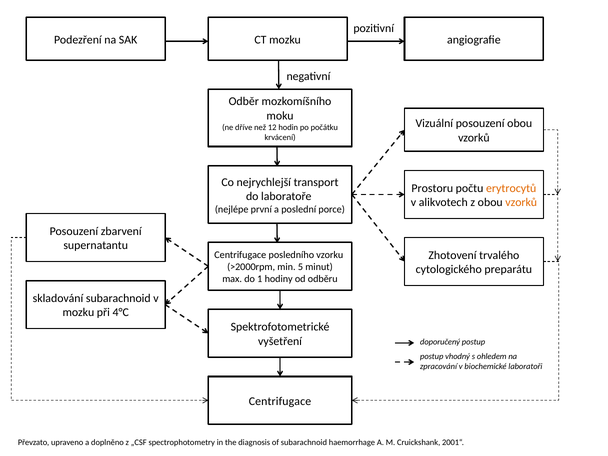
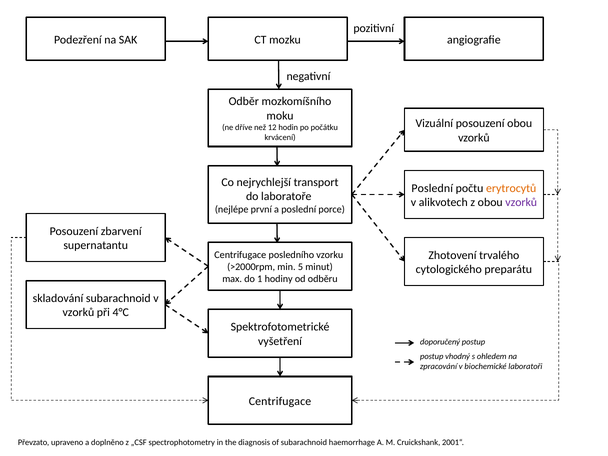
Prostoru at (432, 188): Prostoru -> Poslední
vzorků at (521, 202) colour: orange -> purple
mozku at (78, 312): mozku -> vzorků
